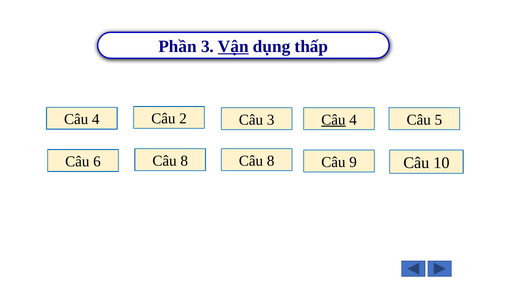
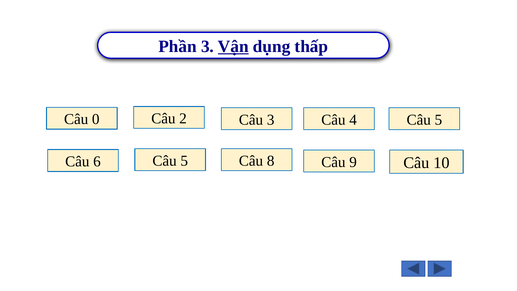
4 at (96, 119): 4 -> 0
Câu at (333, 120) underline: present -> none
8 at (184, 161): 8 -> 5
